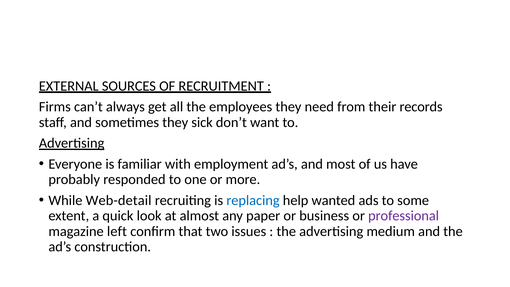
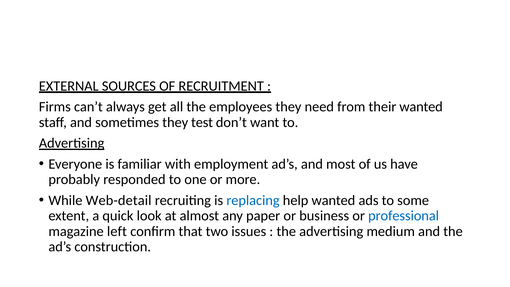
their records: records -> wanted
sick: sick -> test
professional colour: purple -> blue
